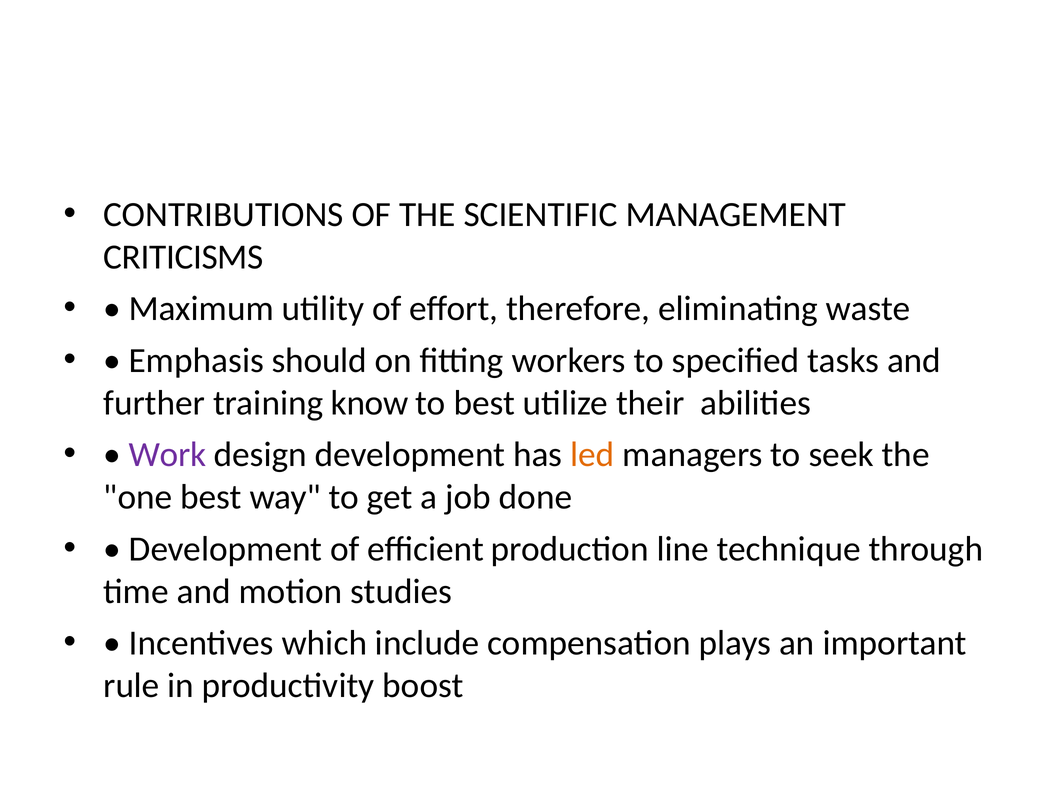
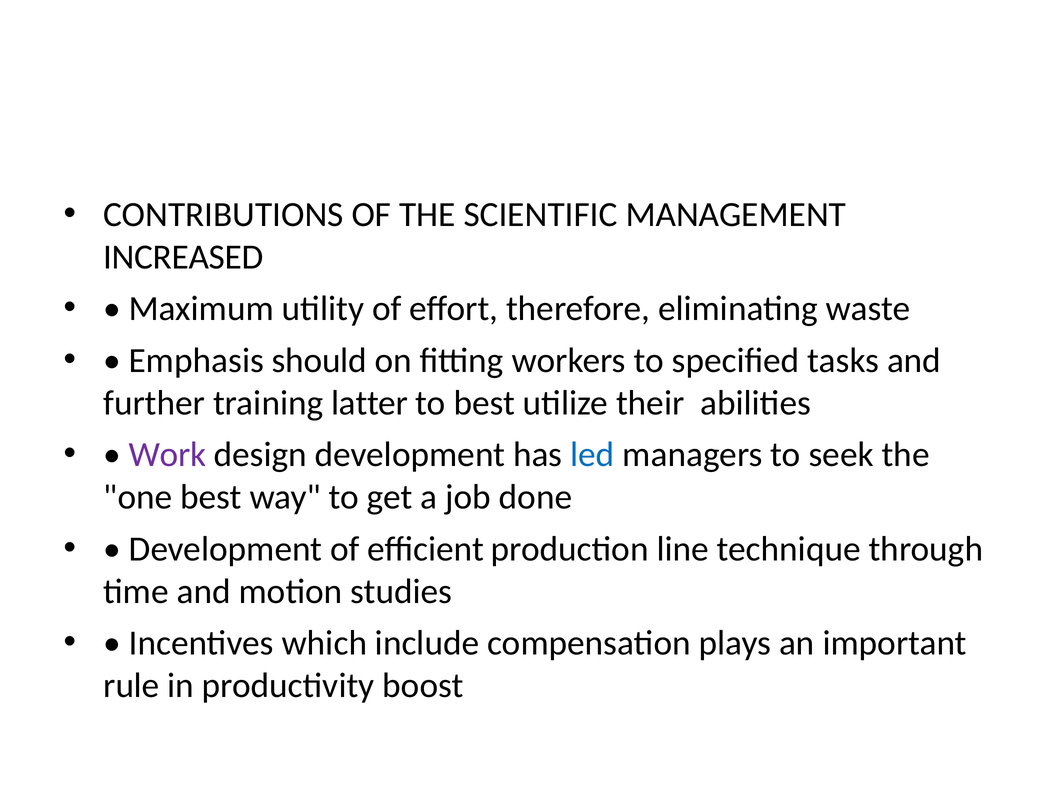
CRITICISMS: CRITICISMS -> INCREASED
know: know -> latter
led colour: orange -> blue
